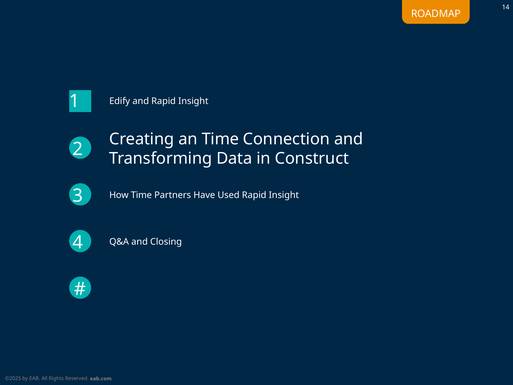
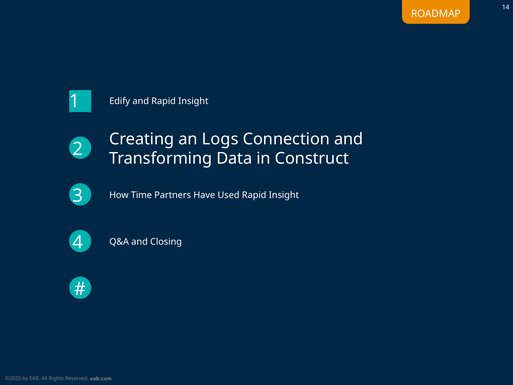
an Time: Time -> Logs
